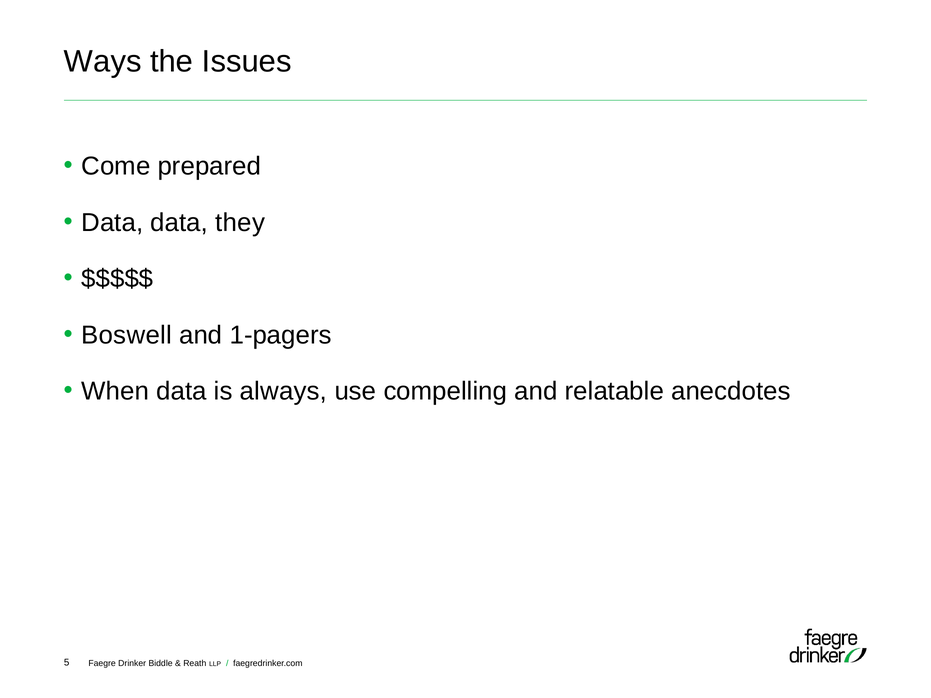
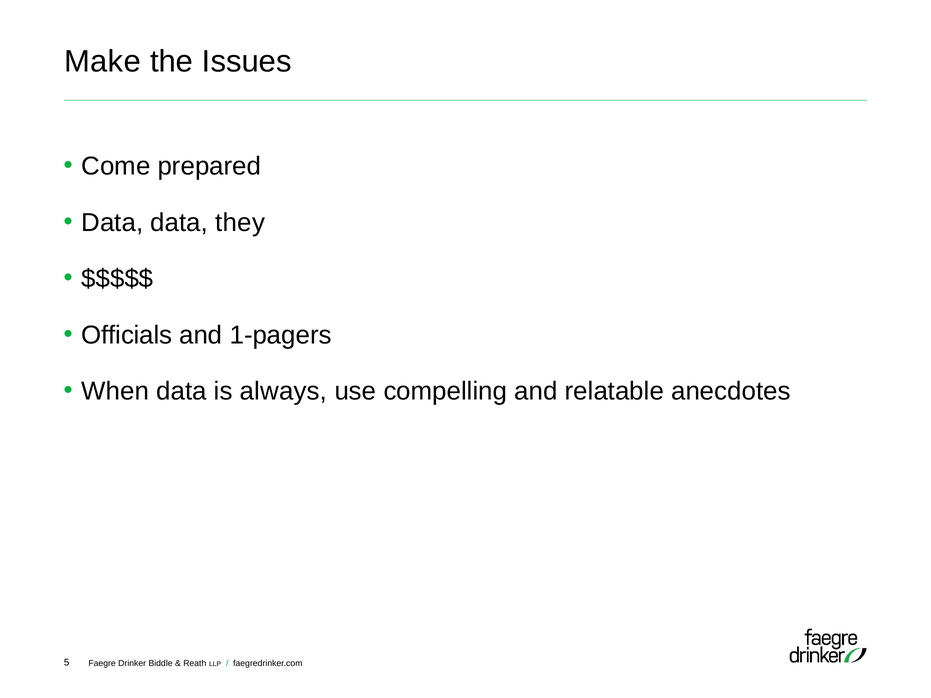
Ways: Ways -> Make
Boswell: Boswell -> Officials
